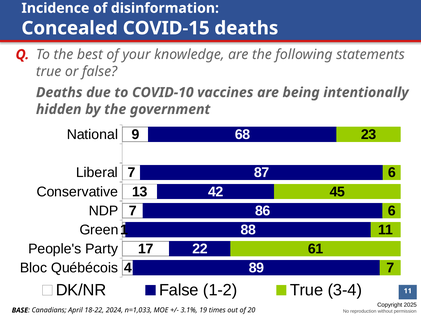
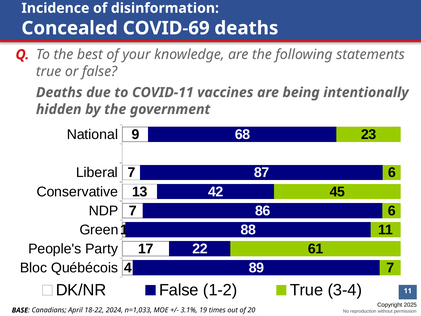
COVID-15: COVID-15 -> COVID-69
COVID-10: COVID-10 -> COVID-11
